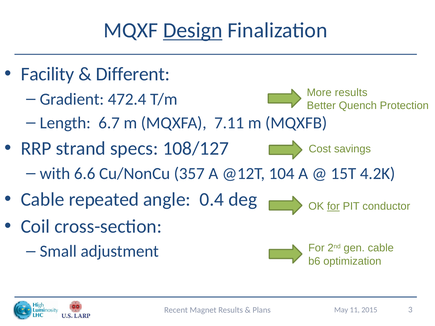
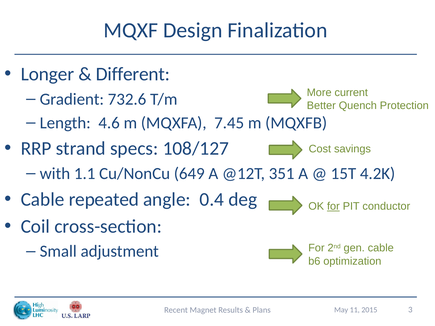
Design underline: present -> none
Facility: Facility -> Longer
More results: results -> current
472.4: 472.4 -> 732.6
6.7: 6.7 -> 4.6
7.11: 7.11 -> 7.45
6.6: 6.6 -> 1.1
357: 357 -> 649
104: 104 -> 351
